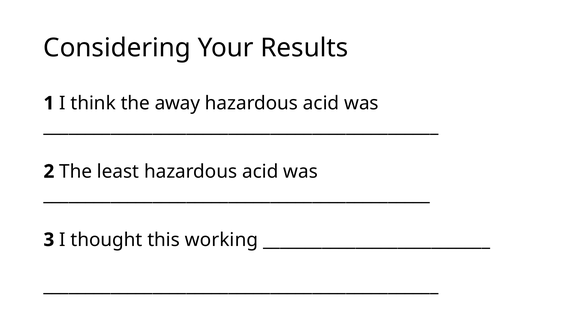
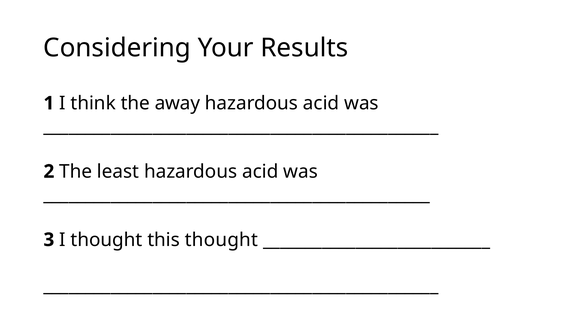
this working: working -> thought
